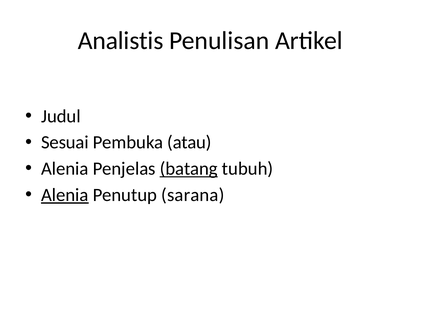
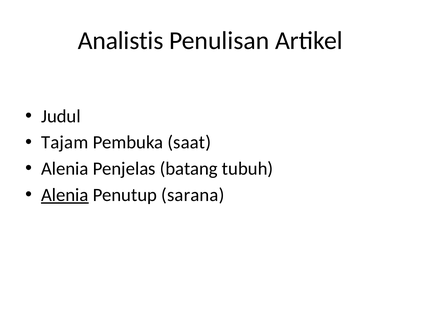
Sesuai: Sesuai -> Tajam
atau: atau -> saat
batang underline: present -> none
